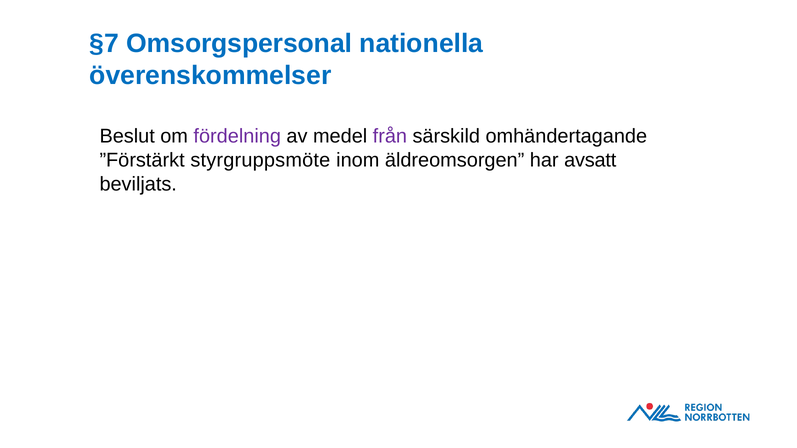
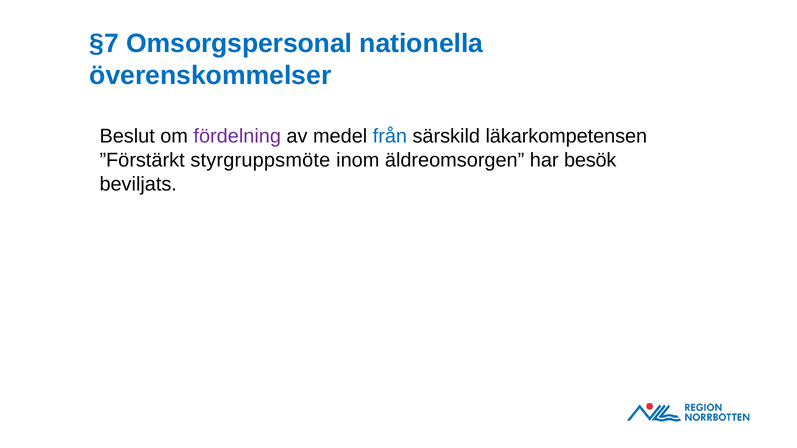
från colour: purple -> blue
omhändertagande: omhändertagande -> läkarkompetensen
avsatt: avsatt -> besök
